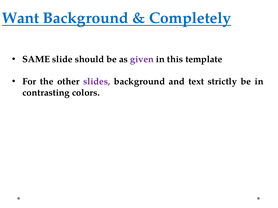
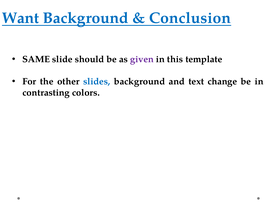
Completely: Completely -> Conclusion
slides colour: purple -> blue
strictly: strictly -> change
